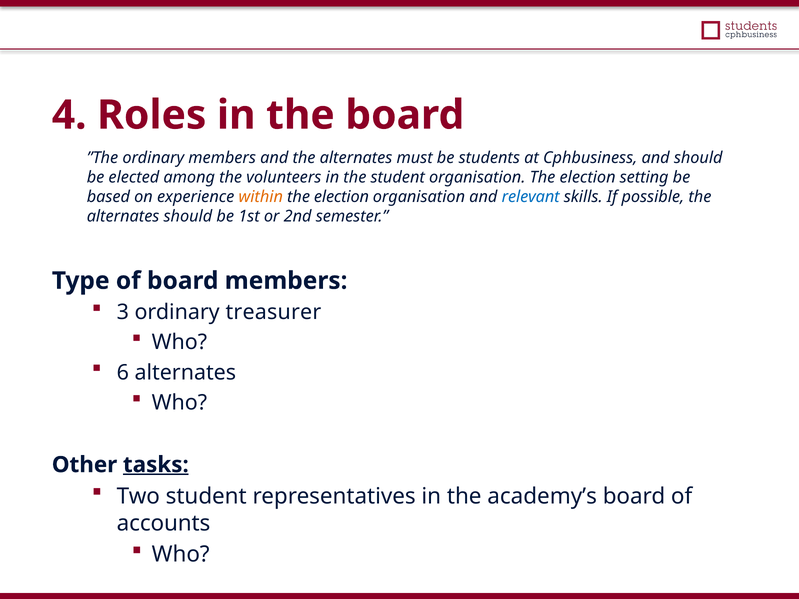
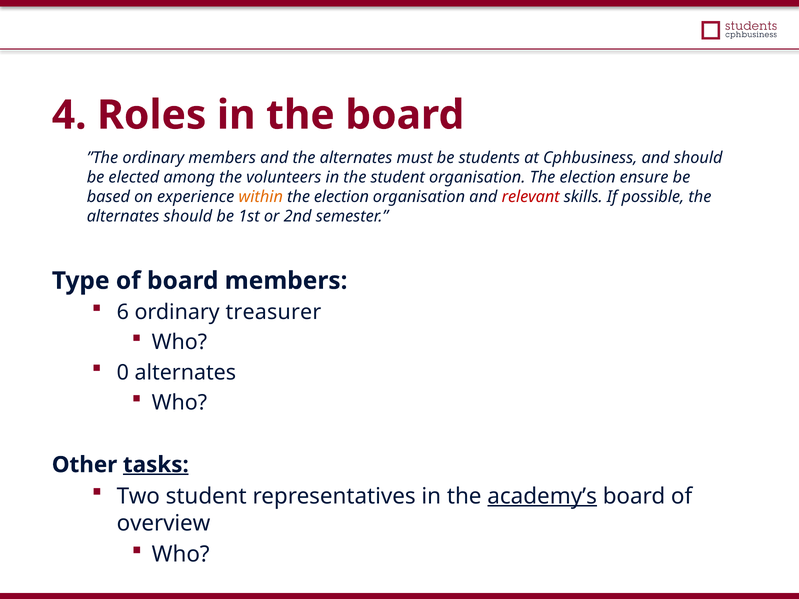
setting: setting -> ensure
relevant colour: blue -> red
3: 3 -> 6
6: 6 -> 0
academy’s underline: none -> present
accounts: accounts -> overview
